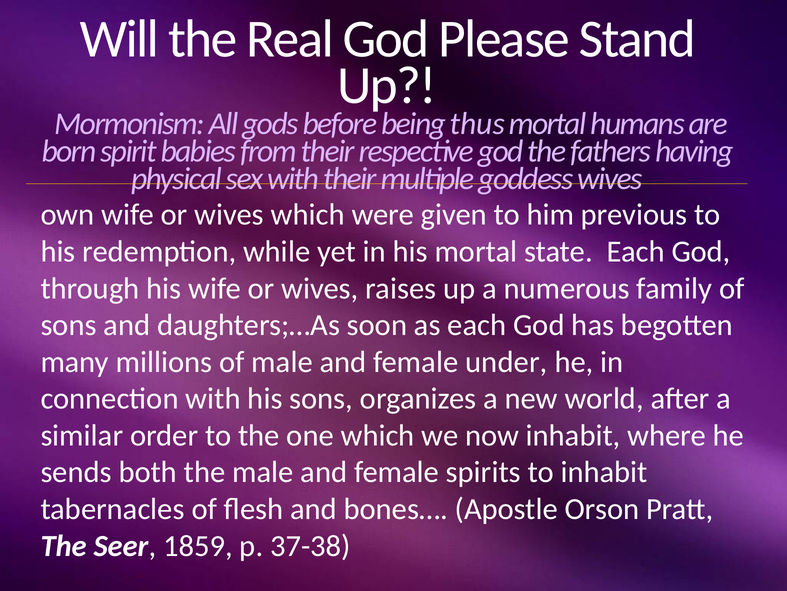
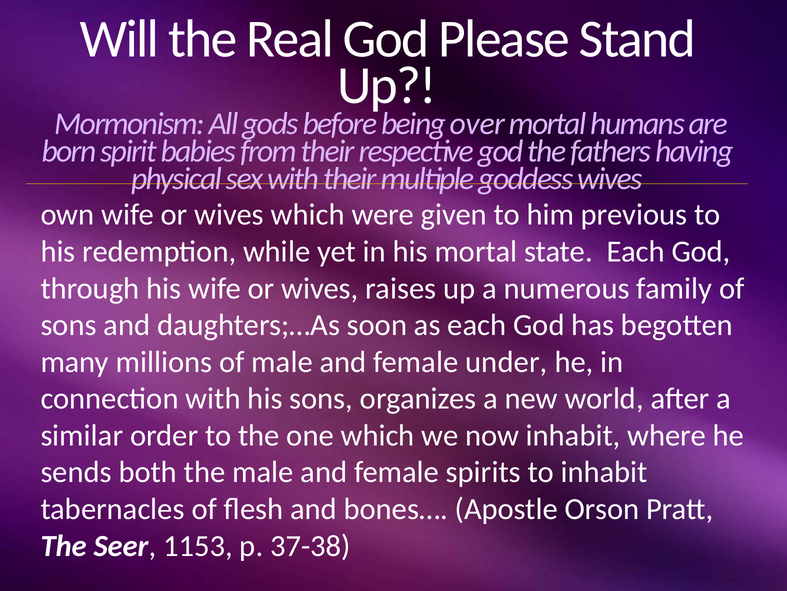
thus: thus -> over
1859: 1859 -> 1153
